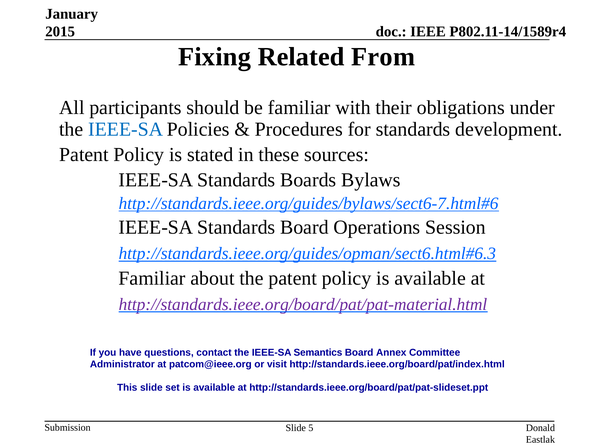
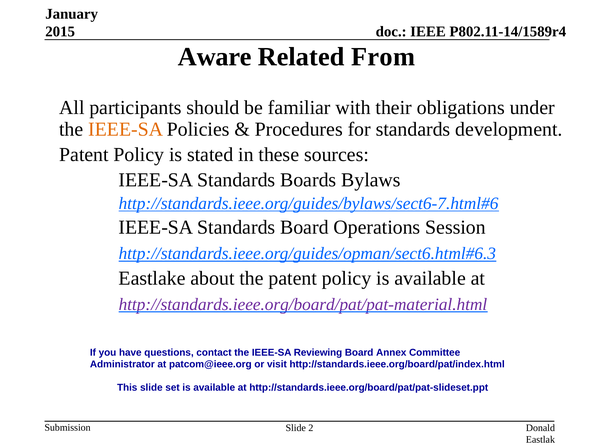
Fixing: Fixing -> Aware
IEEE-SA at (126, 129) colour: blue -> orange
Familiar at (152, 278): Familiar -> Eastlake
Semantics: Semantics -> Reviewing
5: 5 -> 2
